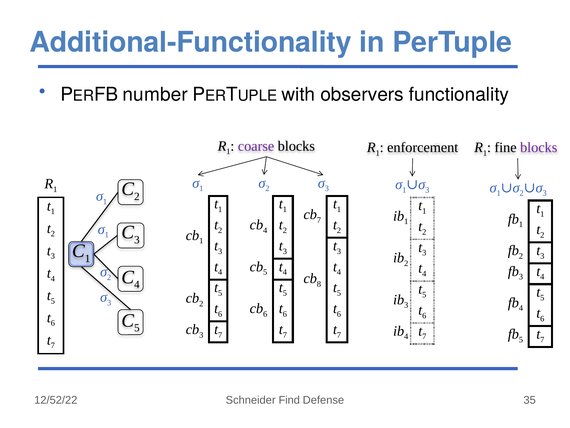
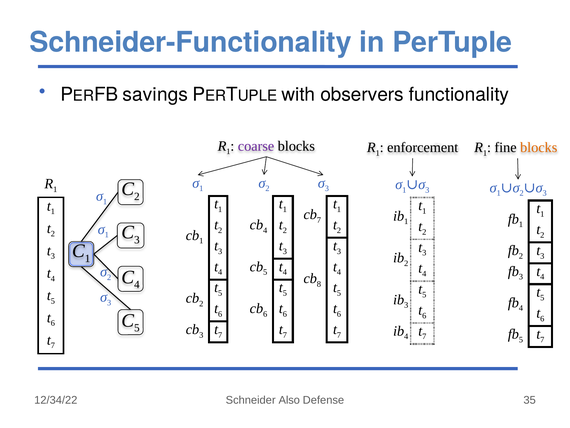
Additional-Functionality: Additional-Functionality -> Schneider-Functionality
number: number -> savings
blocks at (539, 147) colour: purple -> orange
12/52/22: 12/52/22 -> 12/34/22
Find: Find -> Also
